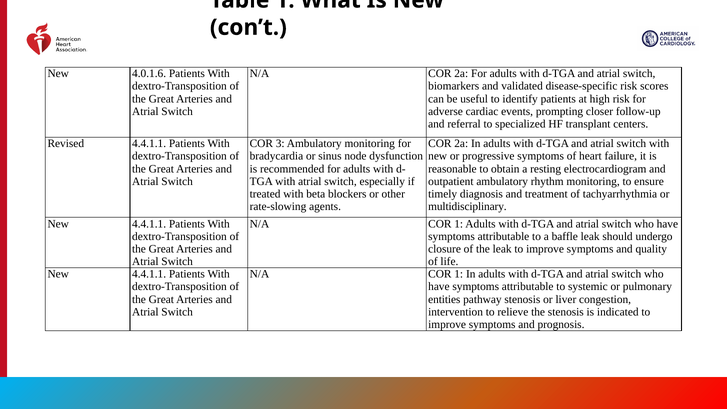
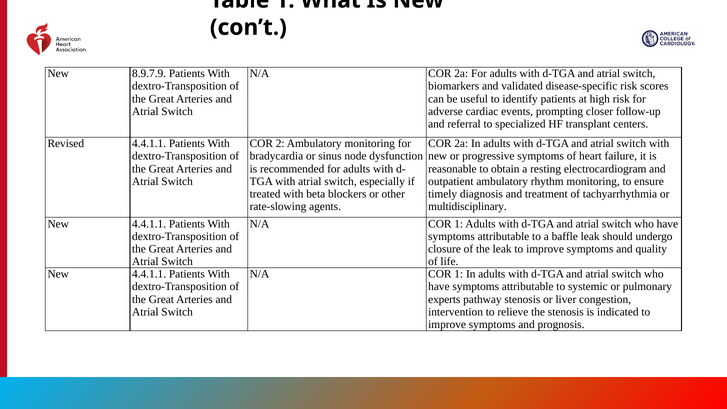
4.0.1.6: 4.0.1.6 -> 8.9.7.9
3: 3 -> 2
entities: entities -> experts
